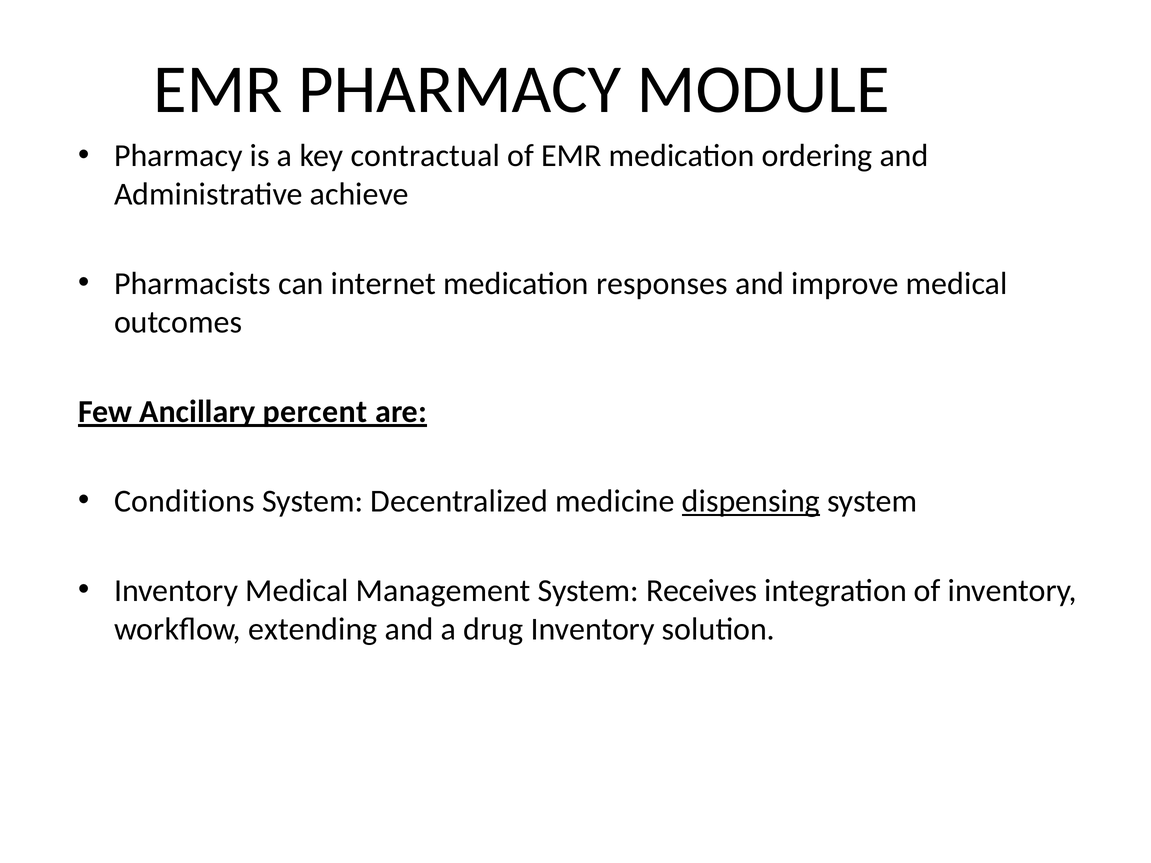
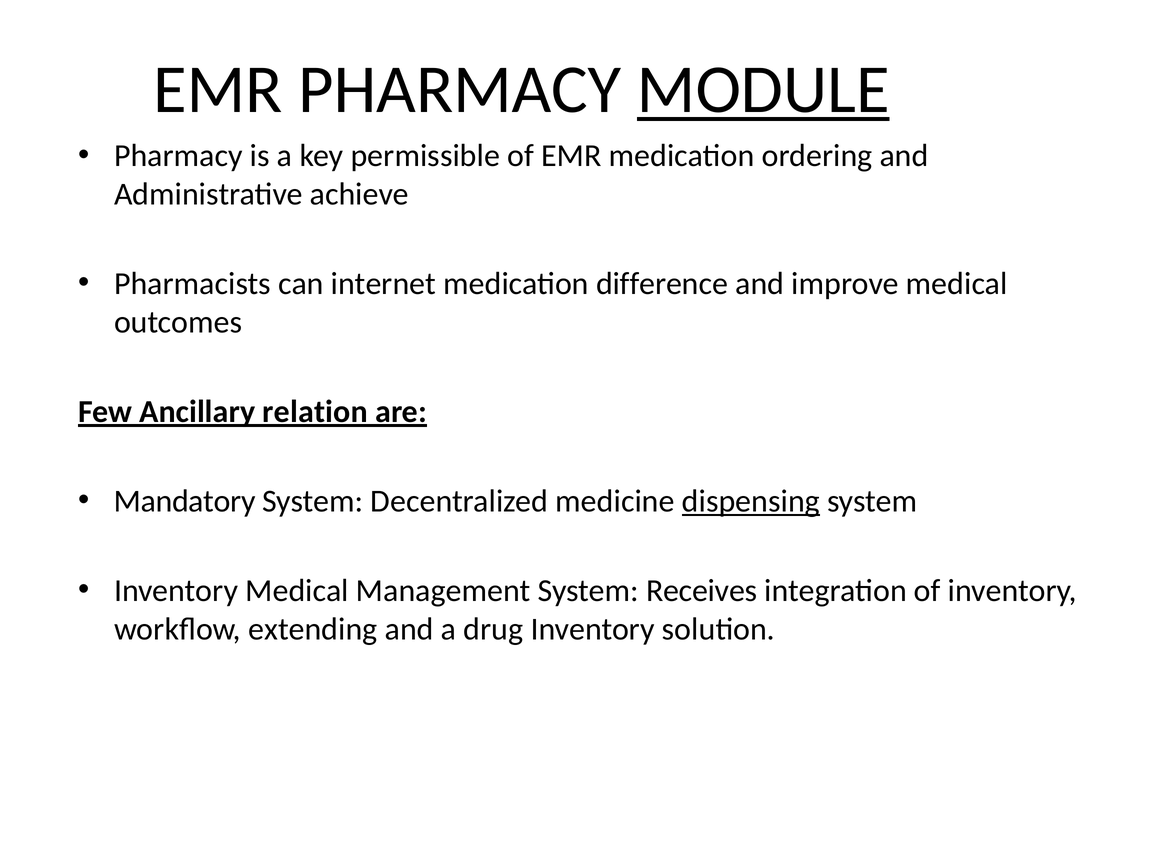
MODULE underline: none -> present
contractual: contractual -> permissible
responses: responses -> difference
percent: percent -> relation
Conditions: Conditions -> Mandatory
